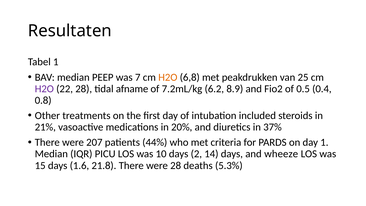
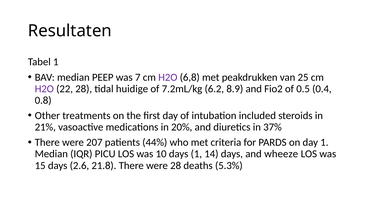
H2O at (168, 77) colour: orange -> purple
afname: afname -> huidige
days 2: 2 -> 1
1.6: 1.6 -> 2.6
